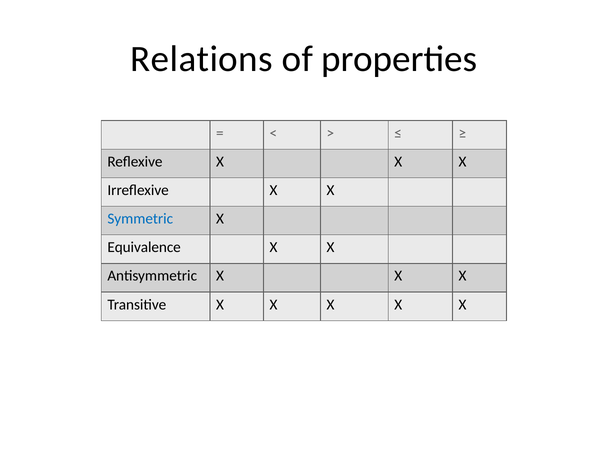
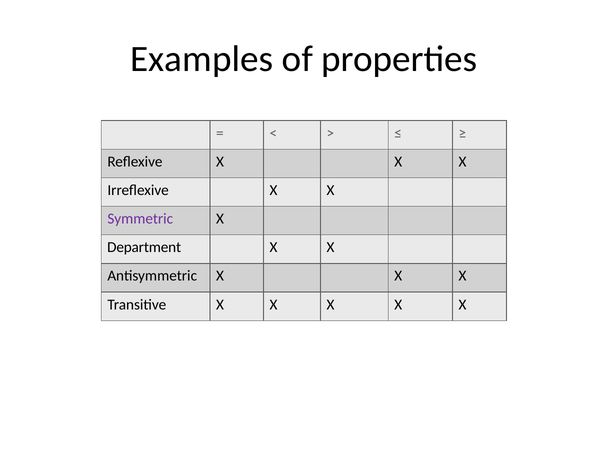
Relations: Relations -> Examples
Symmetric colour: blue -> purple
Equivalence: Equivalence -> Department
